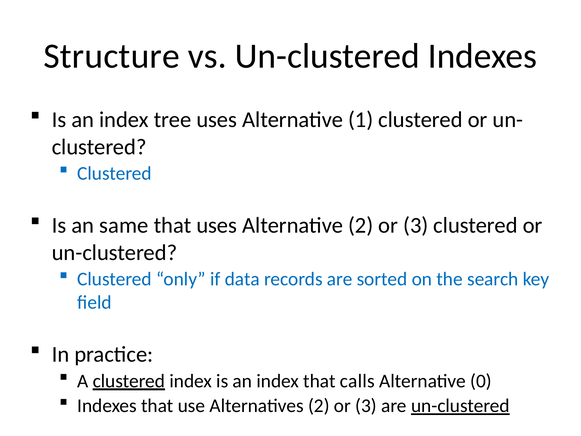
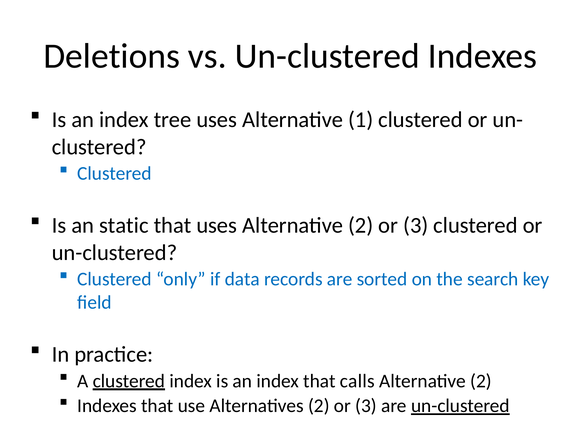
Structure: Structure -> Deletions
same: same -> static
0 at (481, 381): 0 -> 2
